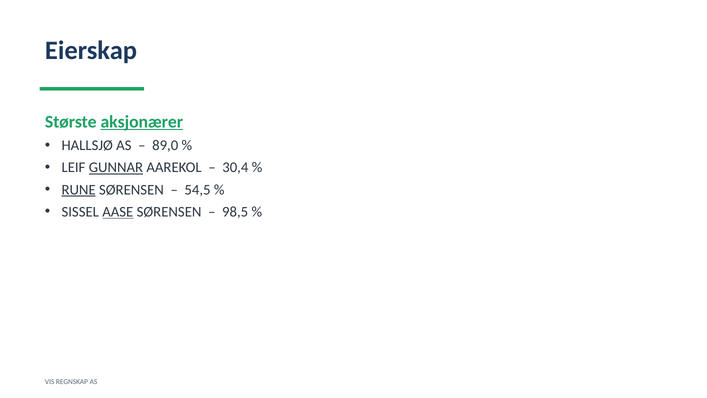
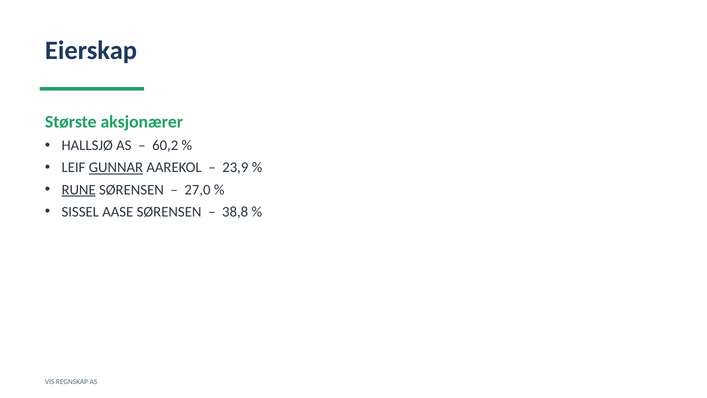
aksjonærer underline: present -> none
89,0: 89,0 -> 60,2
30,4: 30,4 -> 23,9
54,5: 54,5 -> 27,0
AASE underline: present -> none
98,5: 98,5 -> 38,8
